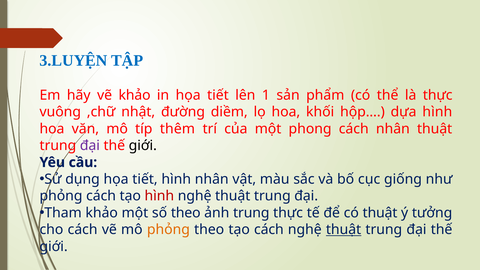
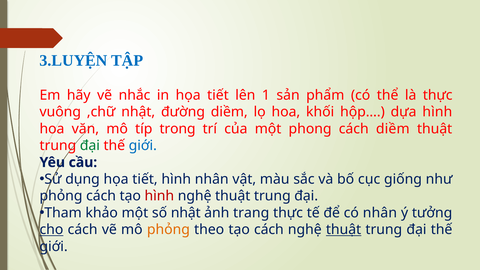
vẽ khảo: khảo -> nhắc
thêm: thêm -> trong
cách nhân: nhân -> diềm
đại at (90, 146) colour: purple -> green
giới at (143, 146) colour: black -> blue
số theo: theo -> nhật
ảnh trung: trung -> trang
có thuật: thuật -> nhân
cho underline: none -> present
